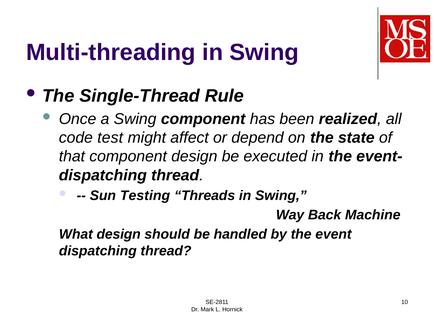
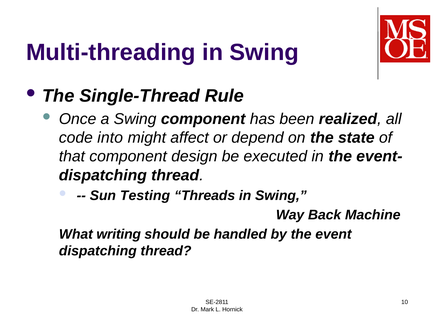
test: test -> into
What design: design -> writing
